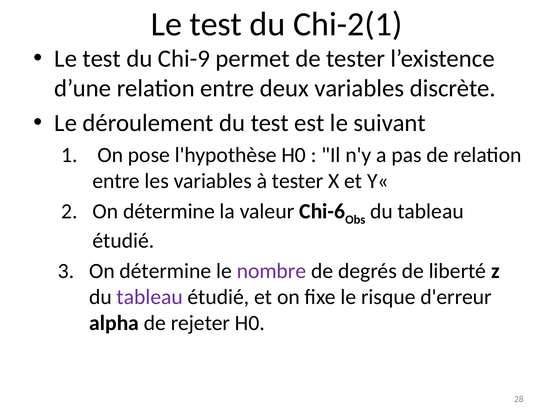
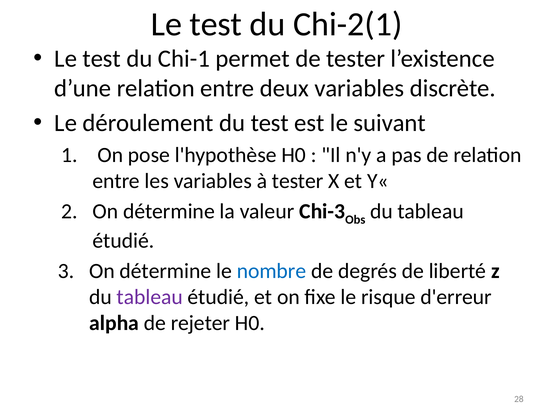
Chi-9: Chi-9 -> Chi-1
Chi-6: Chi-6 -> Chi-3
nombre colour: purple -> blue
